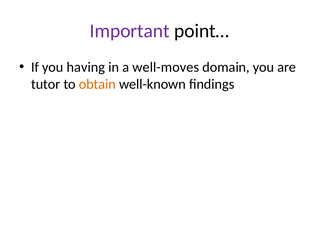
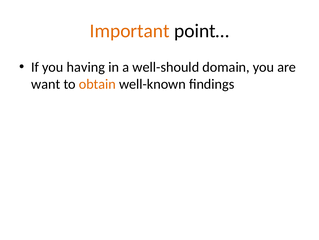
Important colour: purple -> orange
well-moves: well-moves -> well-should
tutor: tutor -> want
